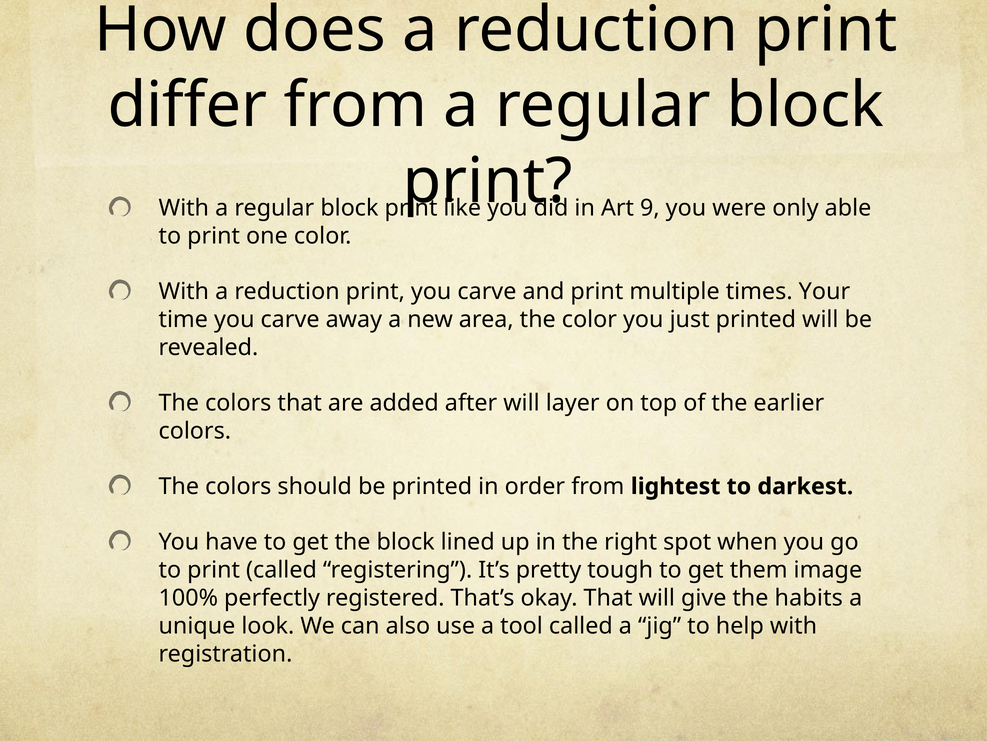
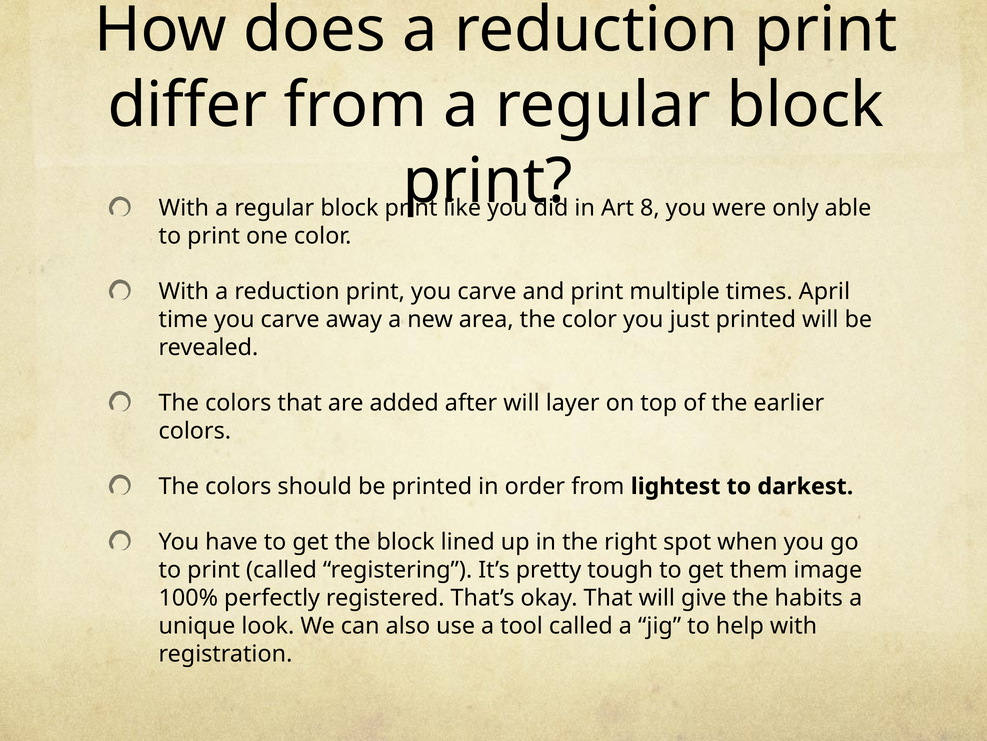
9: 9 -> 8
Your: Your -> April
